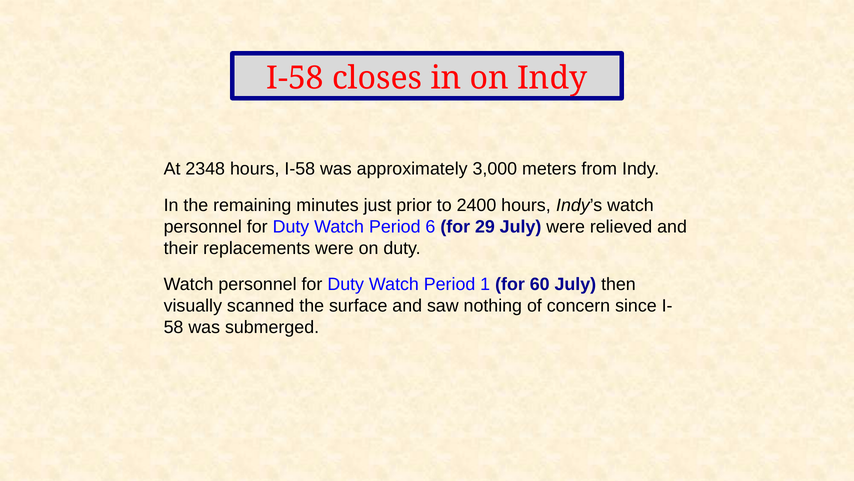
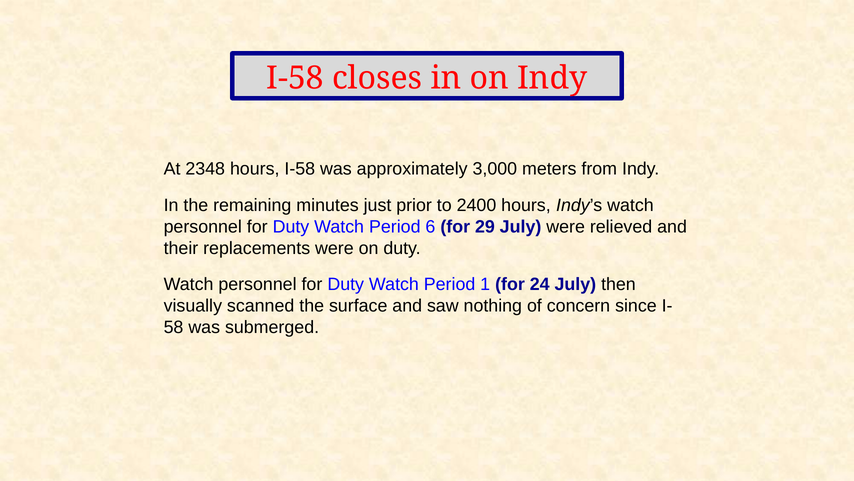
60: 60 -> 24
